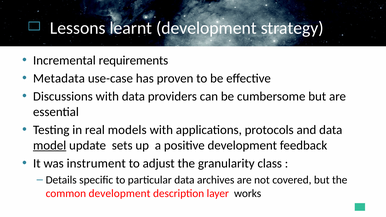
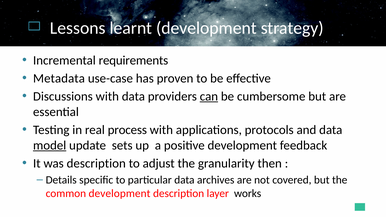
can underline: none -> present
models: models -> process
was instrument: instrument -> description
class: class -> then
